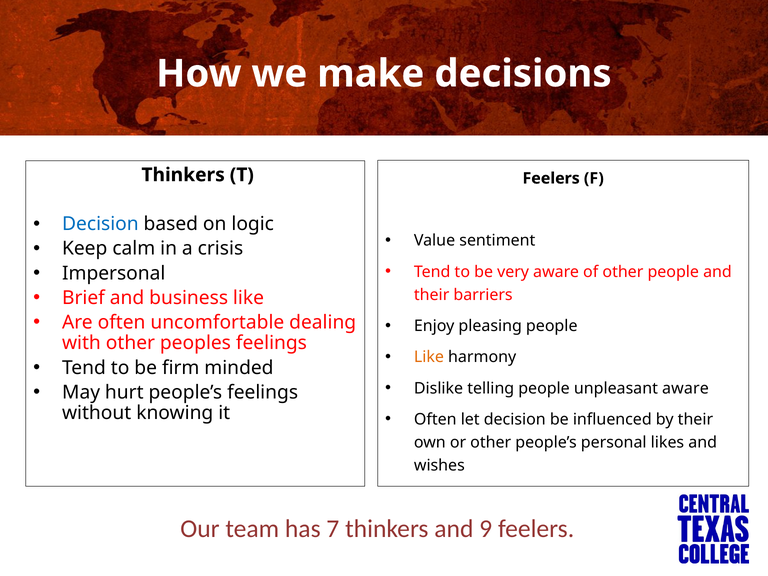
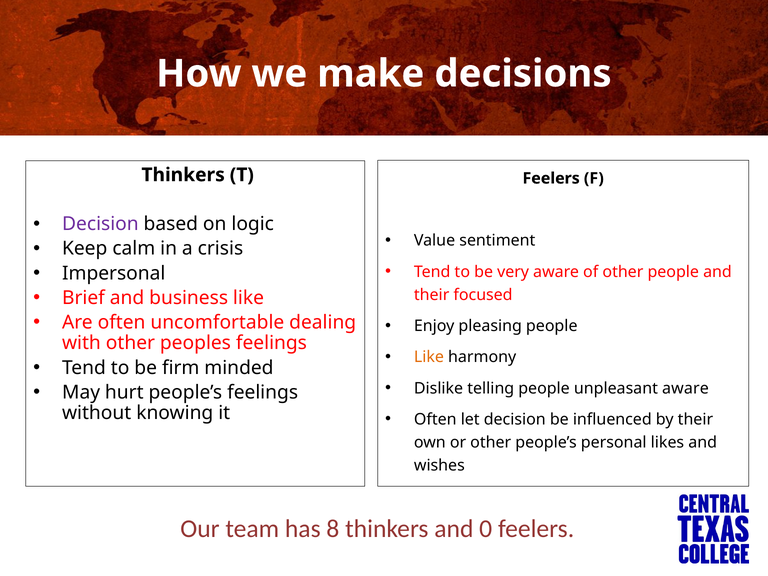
Decision at (100, 224) colour: blue -> purple
barriers: barriers -> focused
7: 7 -> 8
9: 9 -> 0
